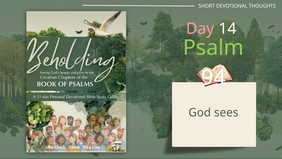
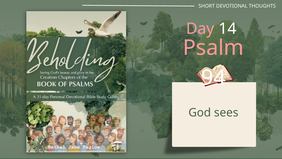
Psalm colour: light green -> pink
